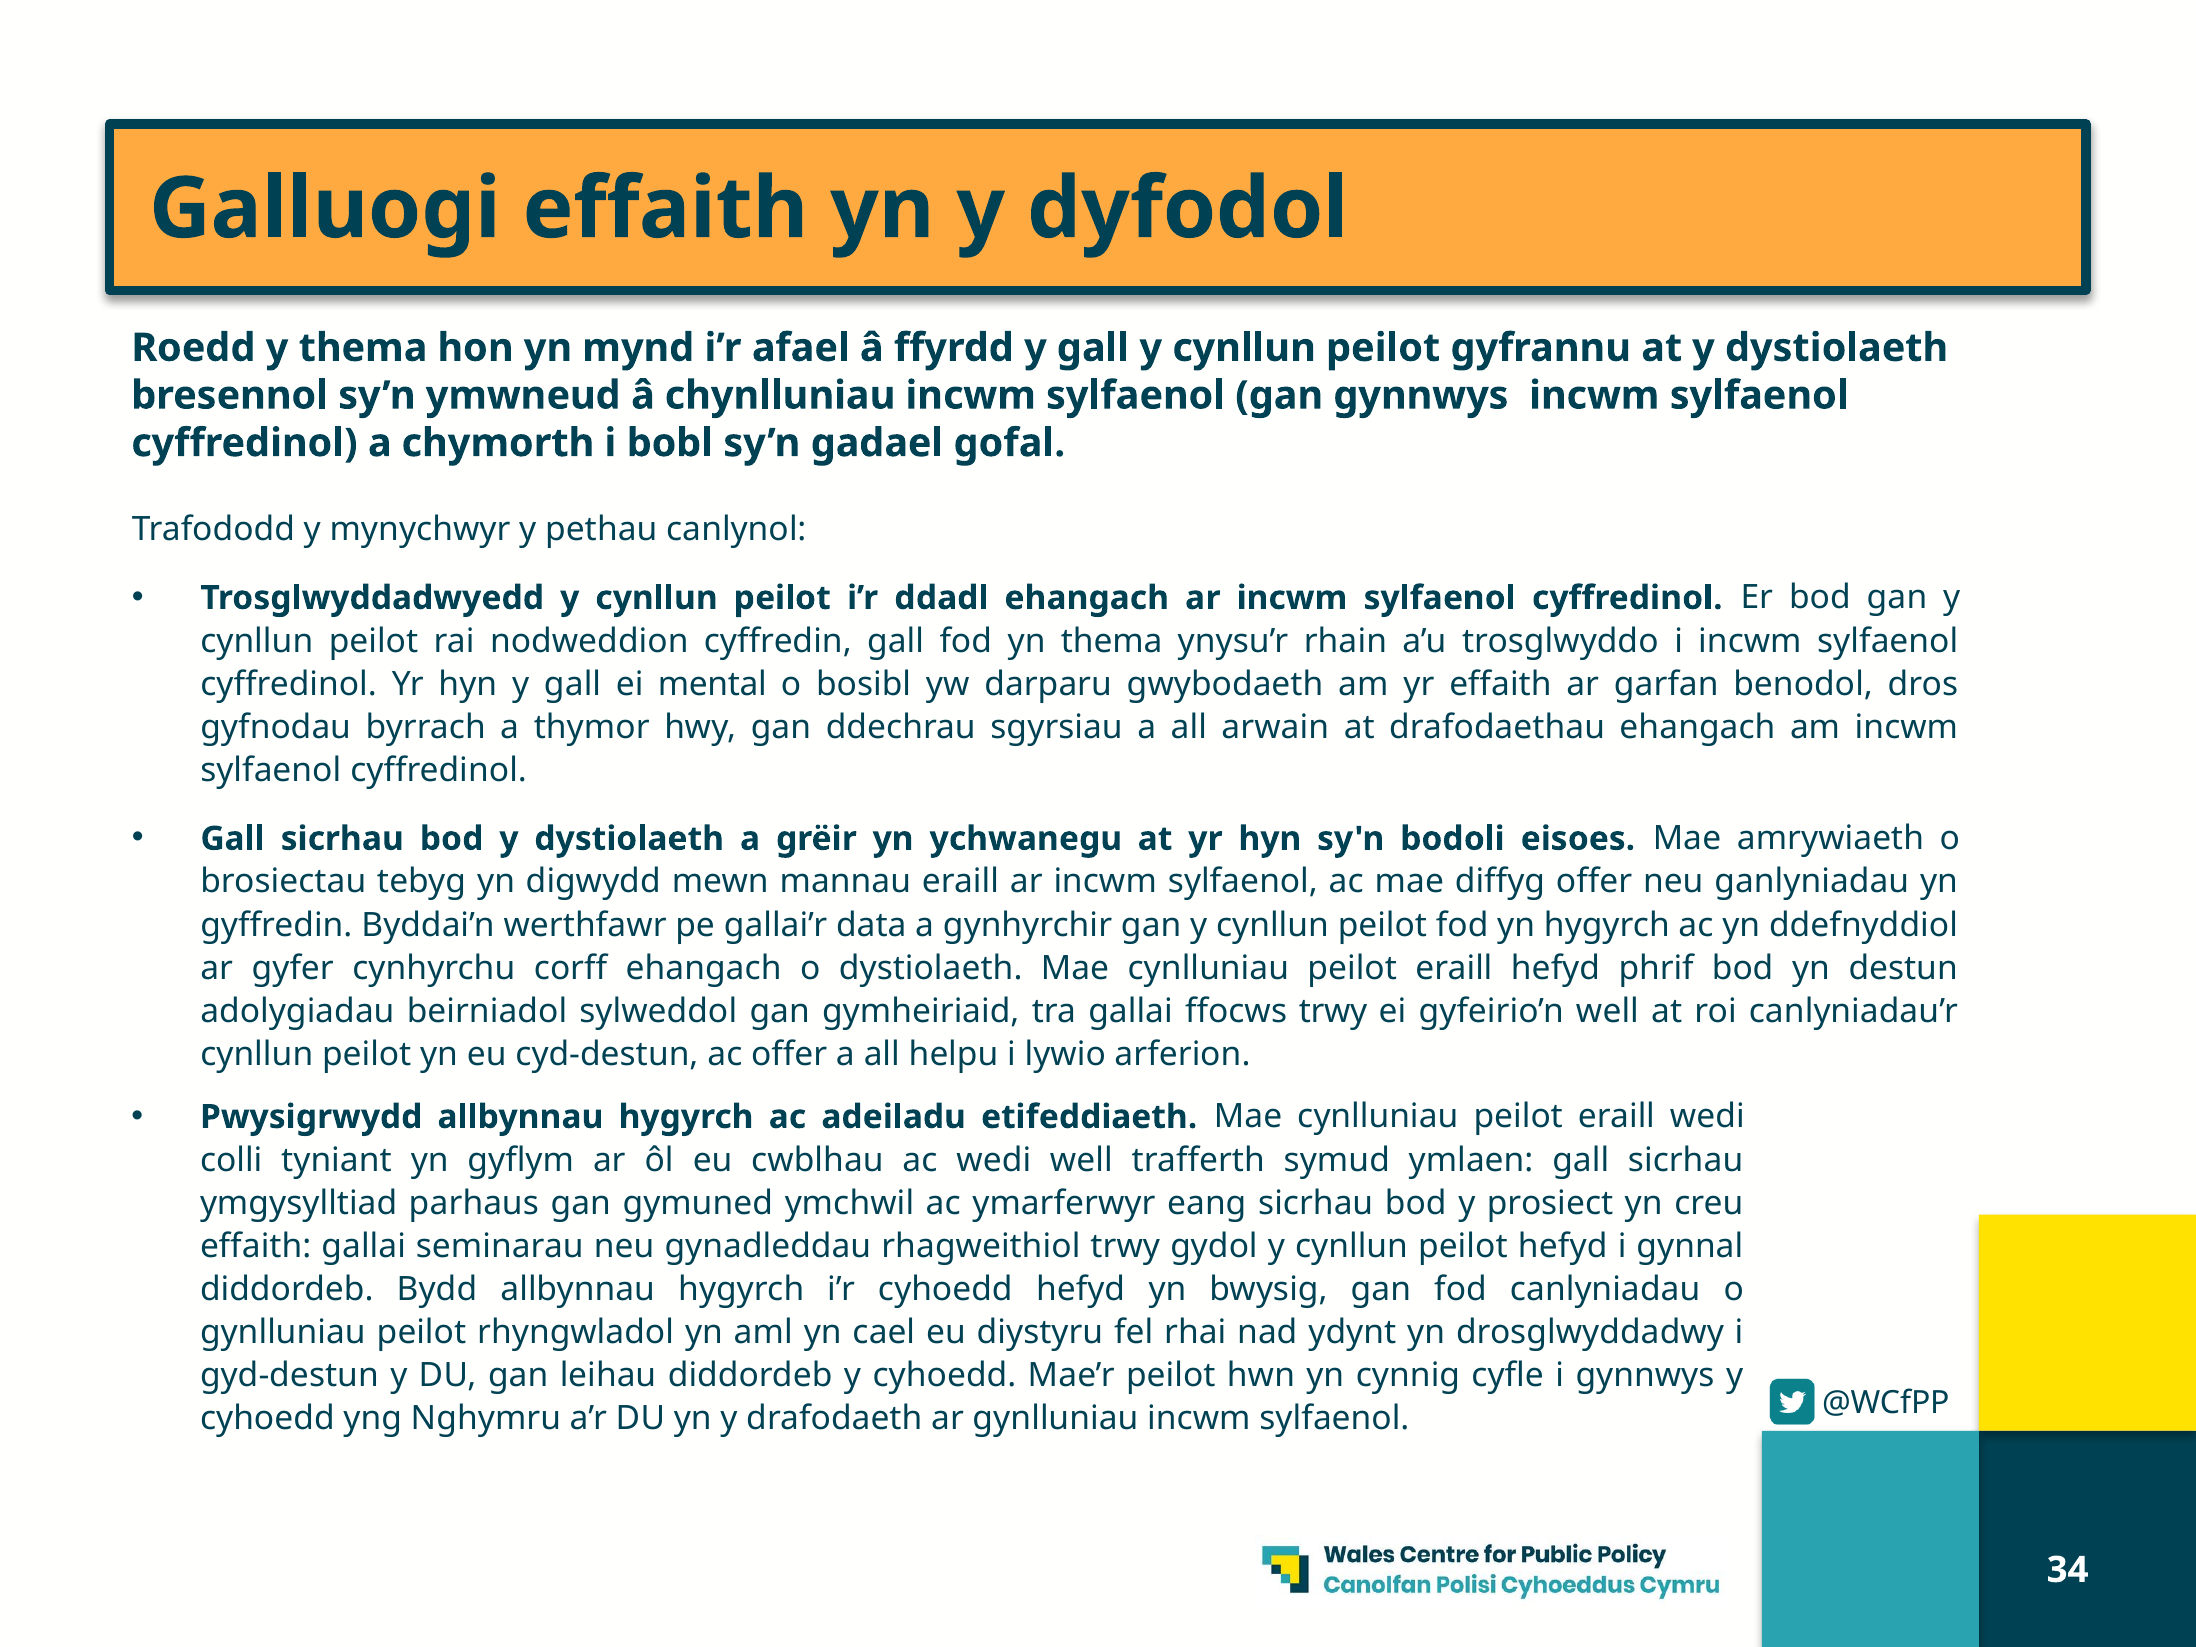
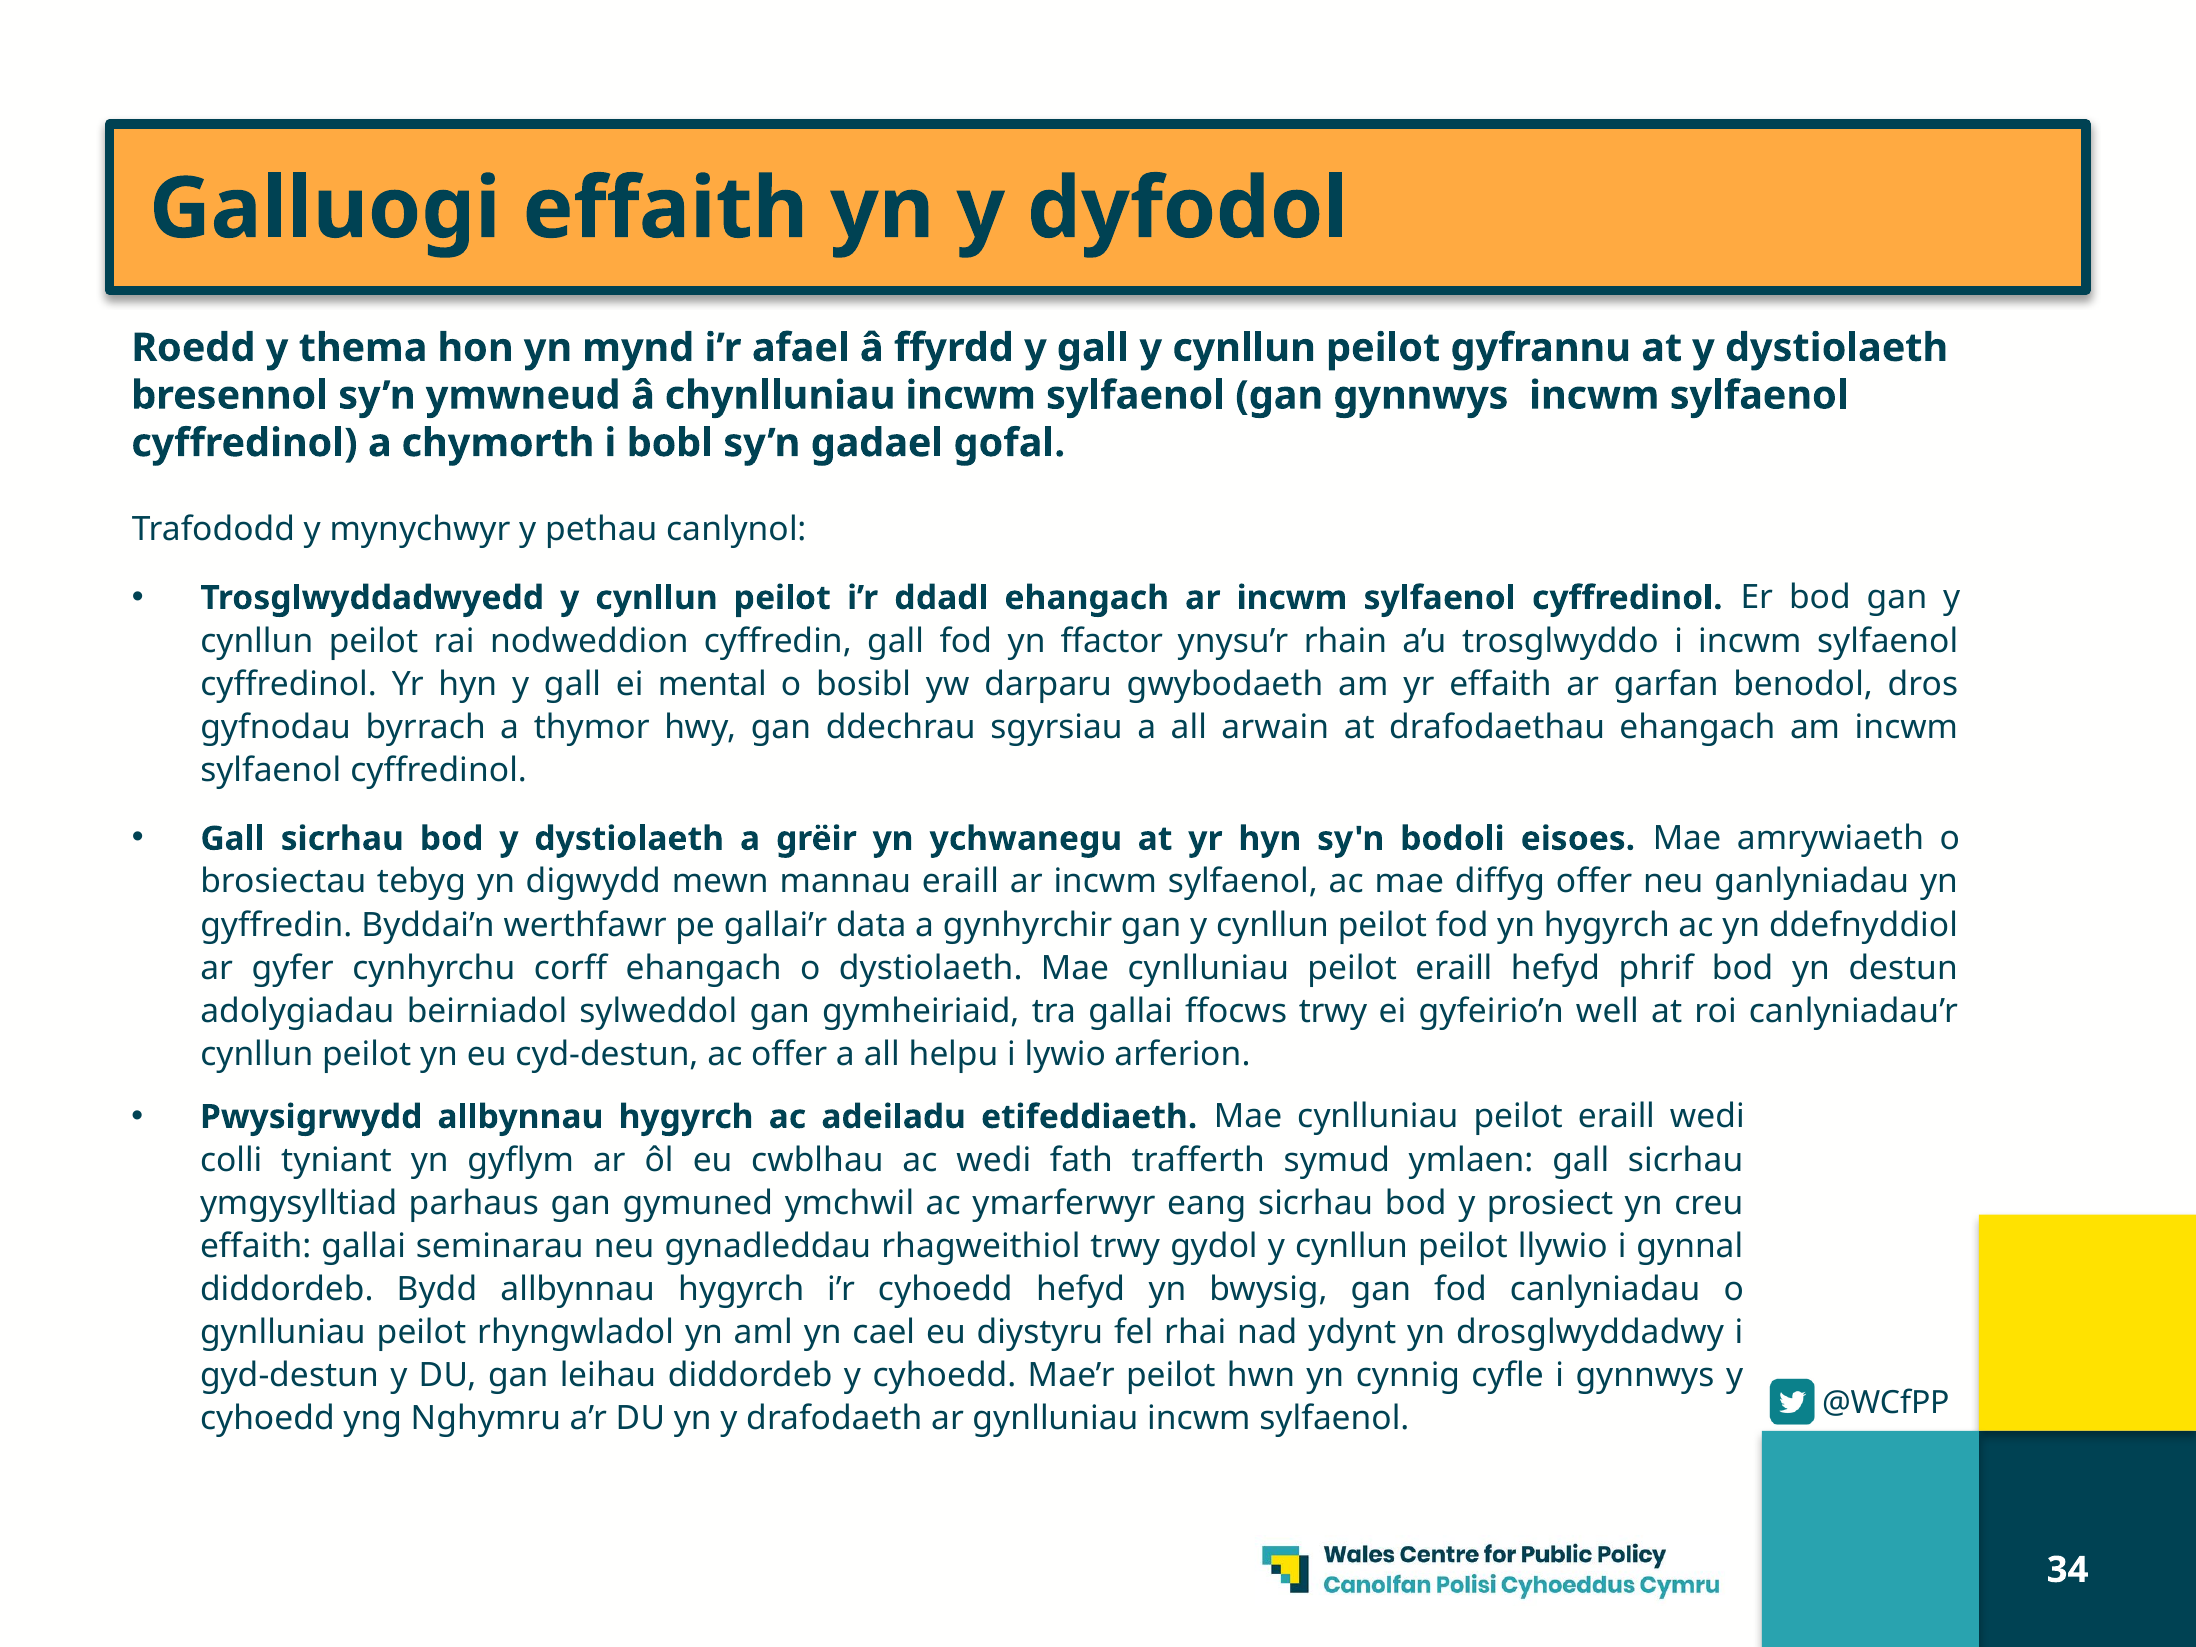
yn thema: thema -> ffactor
wedi well: well -> fath
peilot hefyd: hefyd -> llywio
